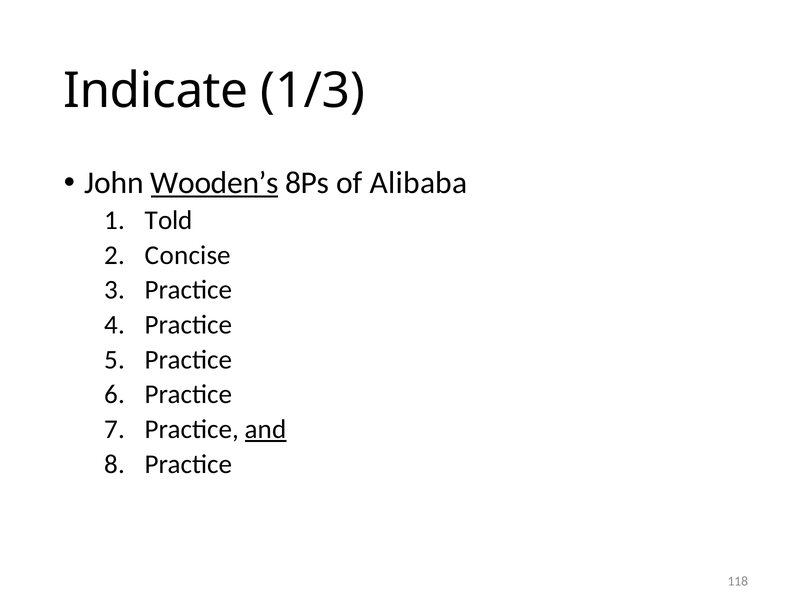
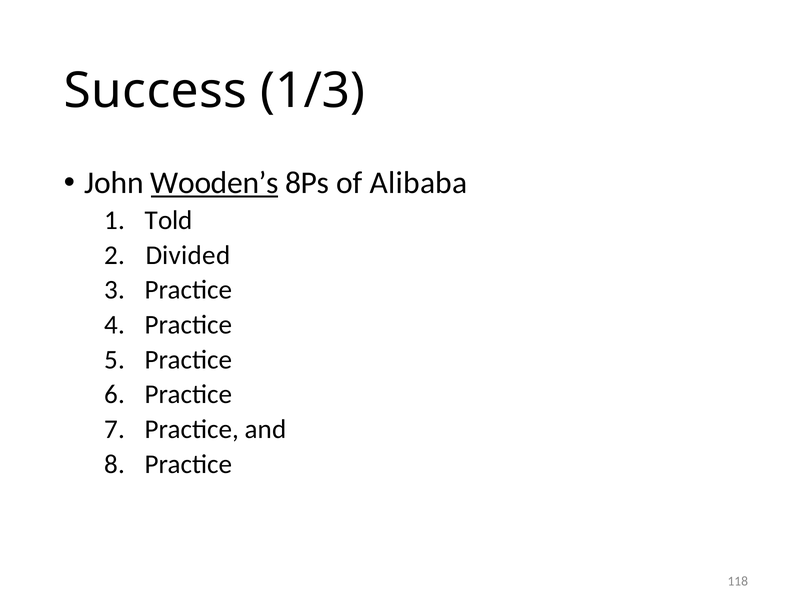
Indicate: Indicate -> Success
Concise: Concise -> Divided
and underline: present -> none
